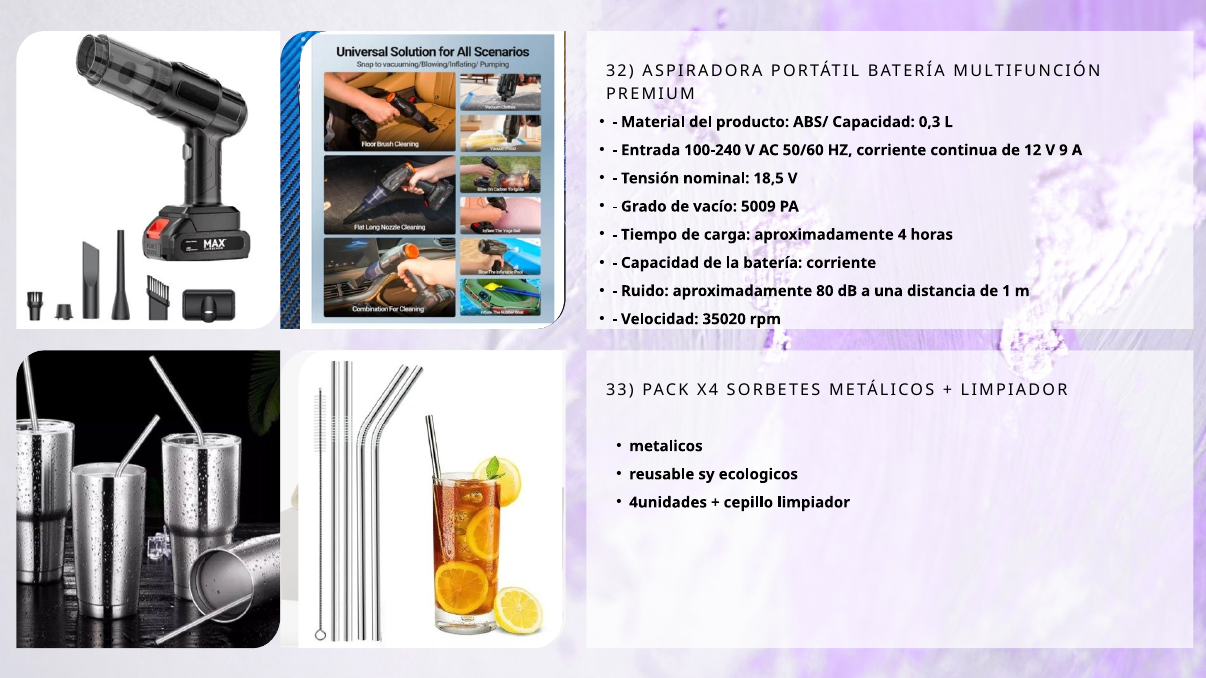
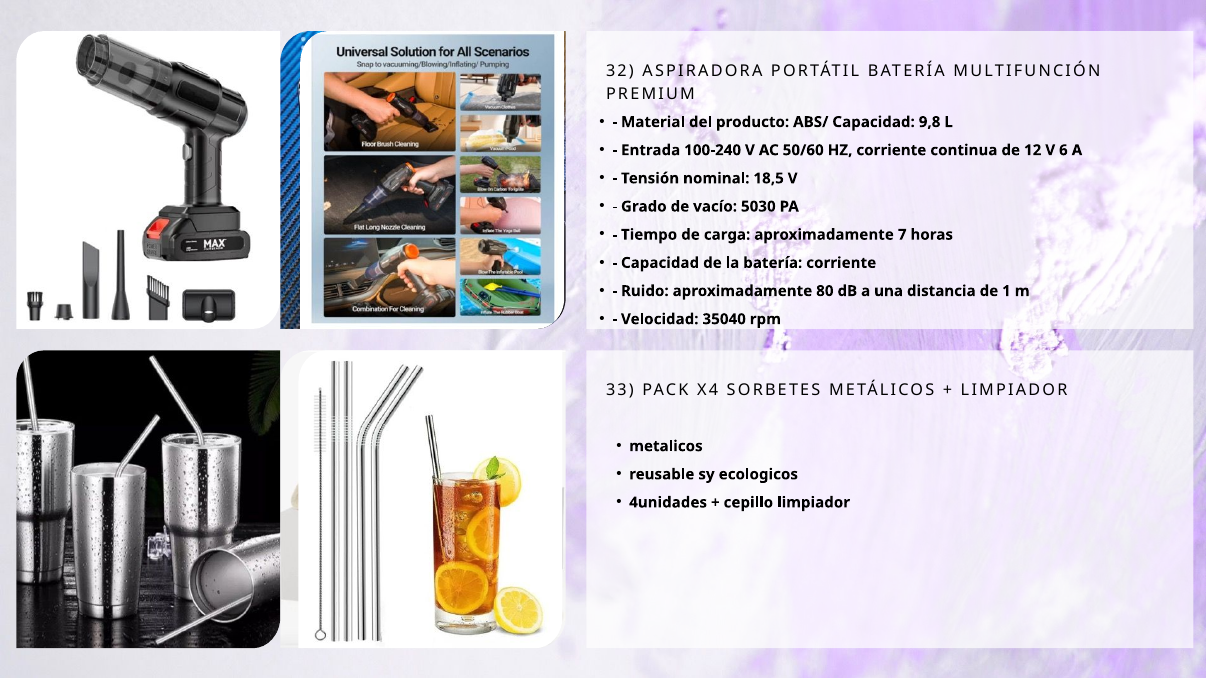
0,3: 0,3 -> 9,8
9: 9 -> 6
5009: 5009 -> 5030
4: 4 -> 7
35020: 35020 -> 35040
